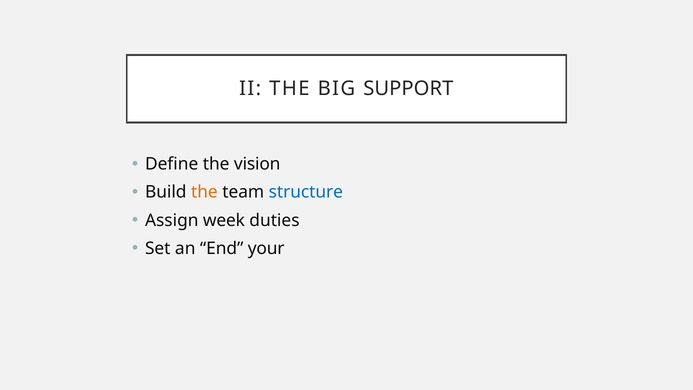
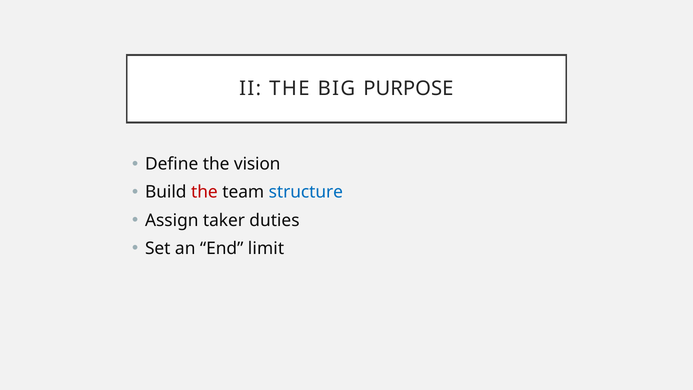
SUPPORT: SUPPORT -> PURPOSE
the at (204, 192) colour: orange -> red
week: week -> taker
your: your -> limit
